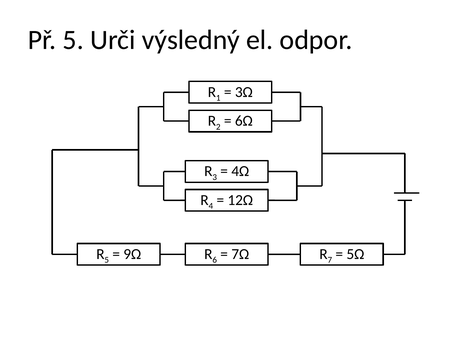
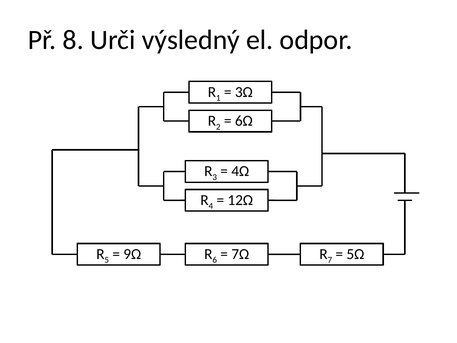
Př 5: 5 -> 8
